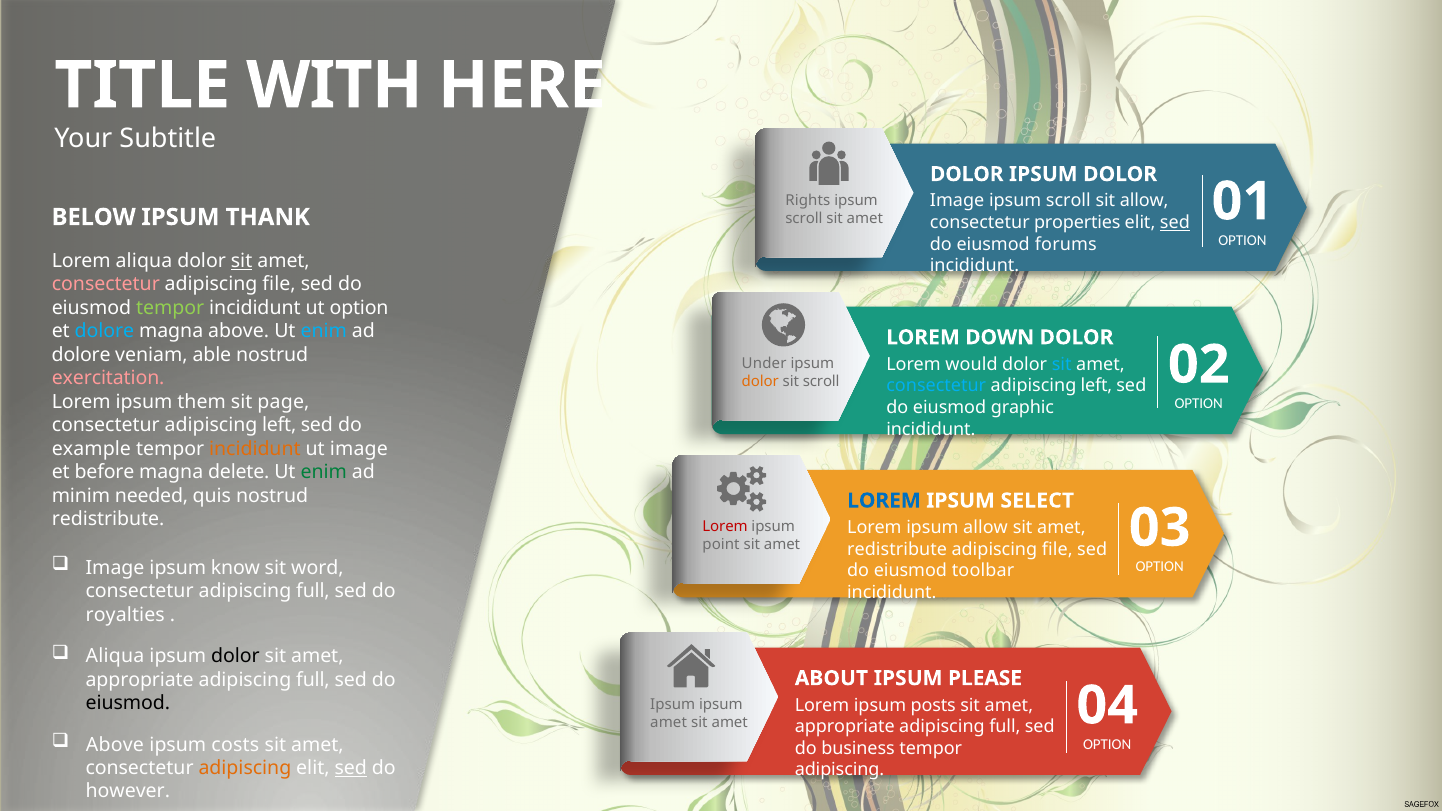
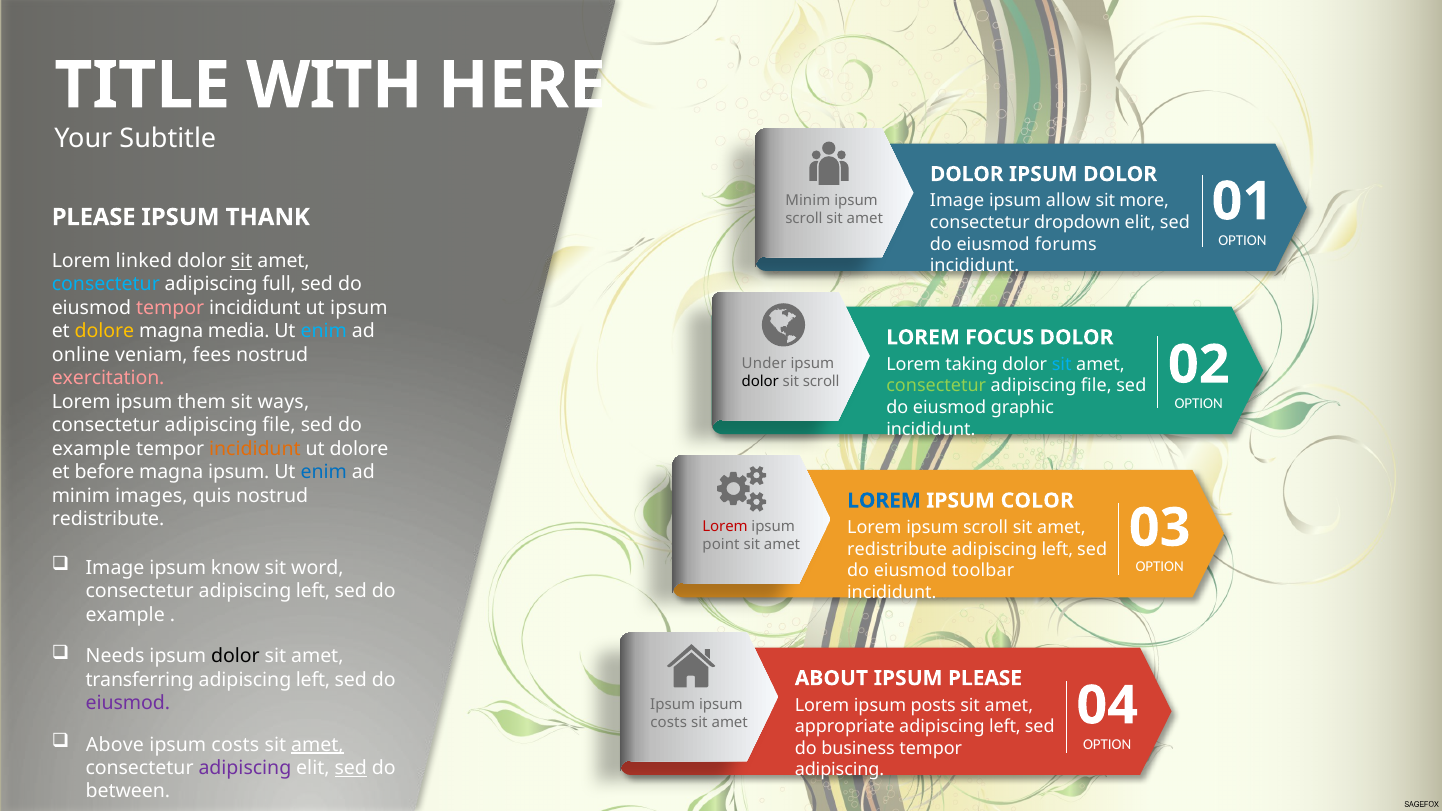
Rights at (808, 200): Rights -> Minim
scroll at (1068, 201): scroll -> allow
sit allow: allow -> more
BELOW at (94, 217): BELOW -> PLEASE
properties: properties -> dropdown
sed at (1175, 223) underline: present -> none
Lorem aliqua: aliqua -> linked
consectetur at (106, 285) colour: pink -> light blue
file at (279, 285): file -> full
tempor at (170, 308) colour: light green -> pink
ut option: option -> ipsum
dolore at (104, 331) colour: light blue -> yellow
magna above: above -> media
DOWN: DOWN -> FOCUS
dolore at (81, 355): dolore -> online
able: able -> fees
would: would -> taking
dolor at (760, 381) colour: orange -> black
consectetur at (936, 386) colour: light blue -> light green
left at (1096, 386): left -> file
page: page -> ways
left at (279, 425): left -> file
ut image: image -> dolore
magna delete: delete -> ipsum
enim at (324, 472) colour: green -> blue
needed: needed -> images
SELECT: SELECT -> COLOR
Lorem ipsum allow: allow -> scroll
file at (1057, 549): file -> left
consectetur adipiscing full: full -> left
royalties at (125, 615): royalties -> example
Aliqua at (115, 656): Aliqua -> Needs
appropriate at (140, 680): appropriate -> transferring
full at (313, 680): full -> left
eiusmod at (128, 703) colour: black -> purple
amet at (669, 722): amet -> costs
full at (1005, 727): full -> left
amet at (317, 745) underline: none -> present
adipiscing at (245, 768) colour: orange -> purple
however: however -> between
